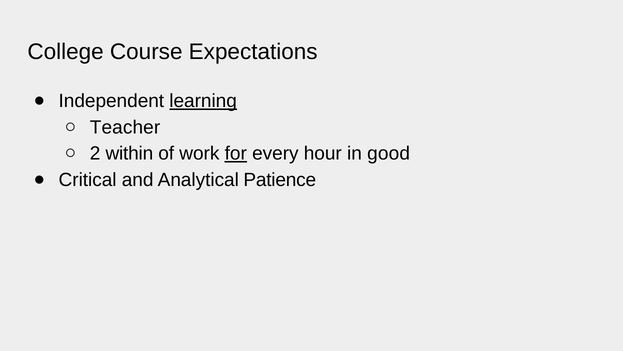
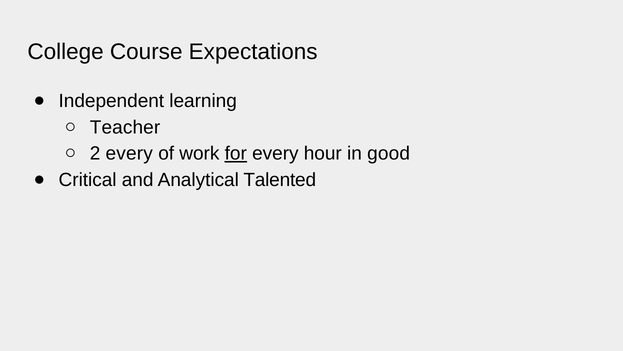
learning underline: present -> none
2 within: within -> every
Patience: Patience -> Talented
